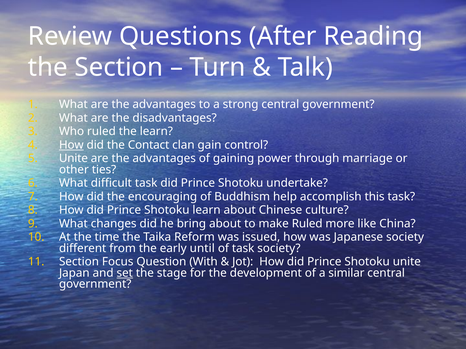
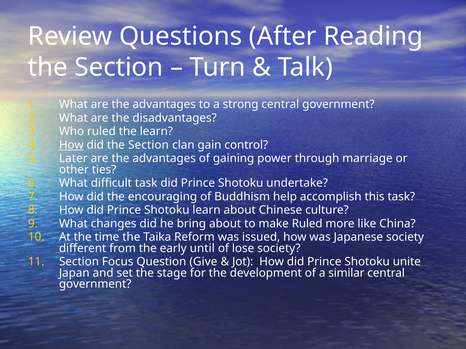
did the Contact: Contact -> Section
Unite at (73, 159): Unite -> Later
of task: task -> lose
With: With -> Give
set underline: present -> none
